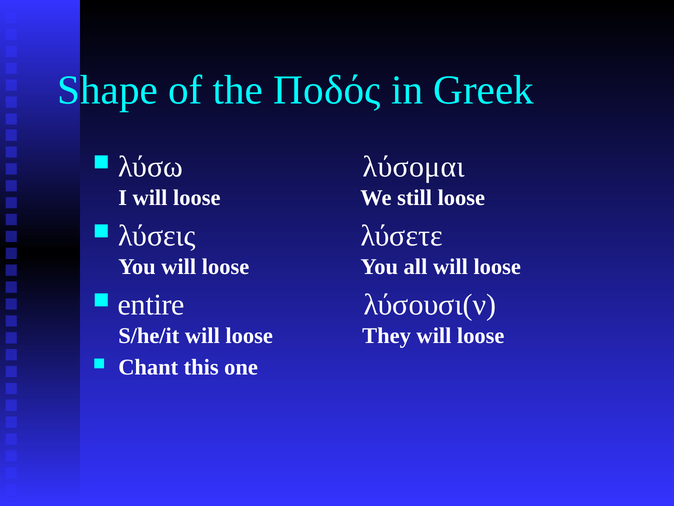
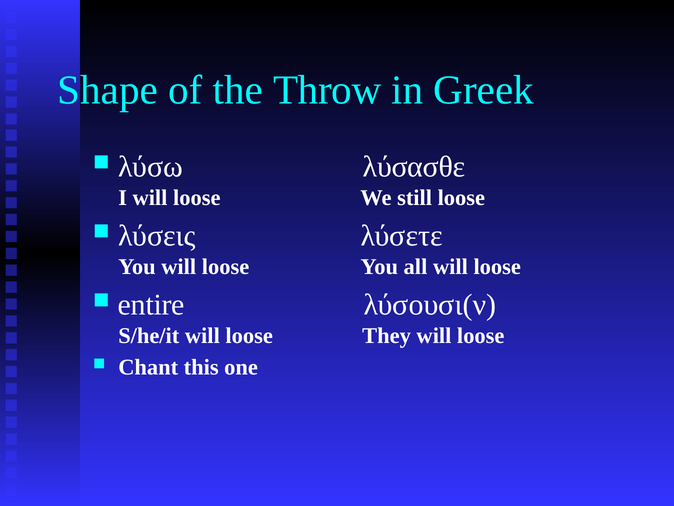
Ποδός: Ποδός -> Throw
λύσομαι: λύσομαι -> λύσασθε
